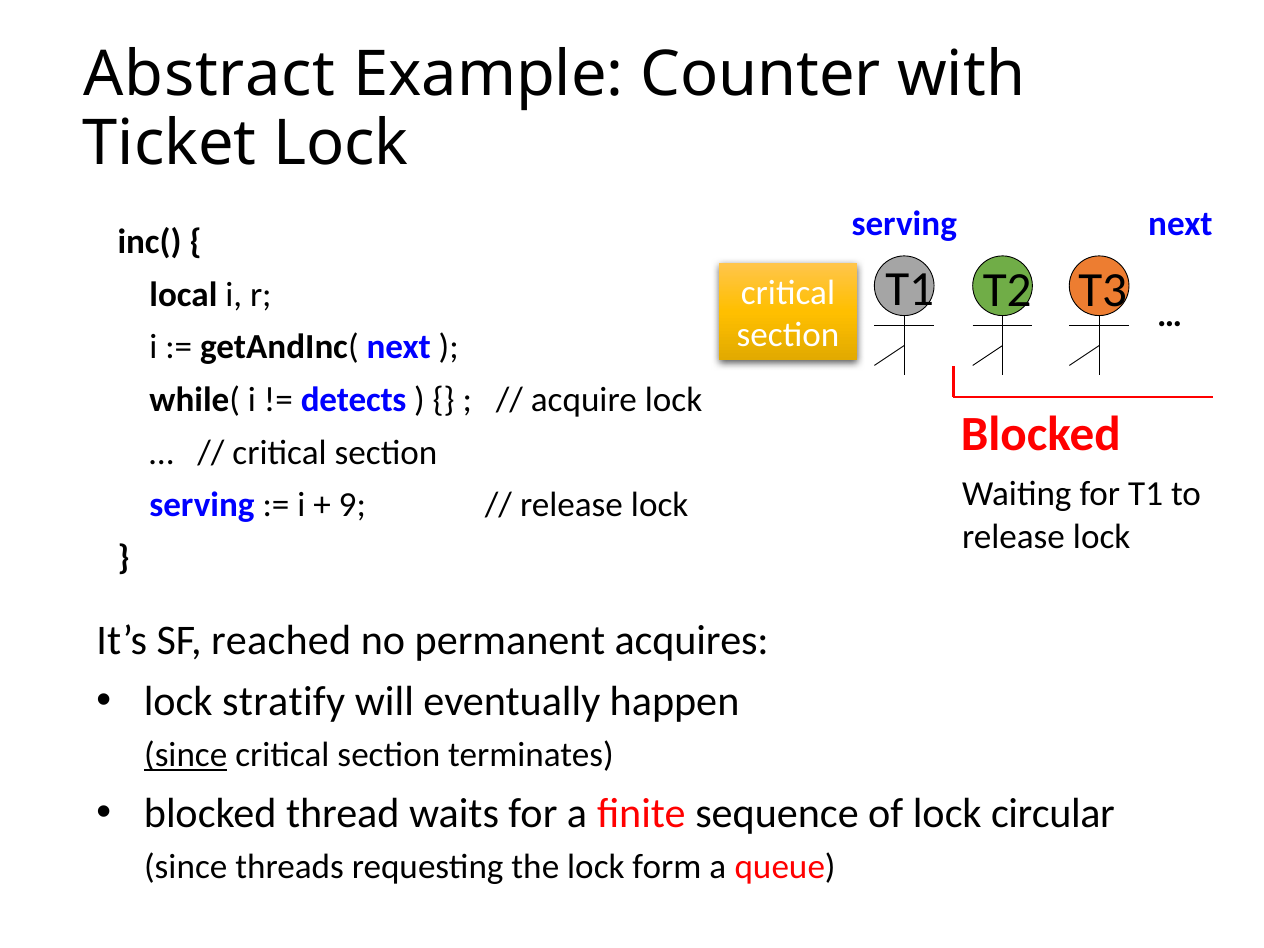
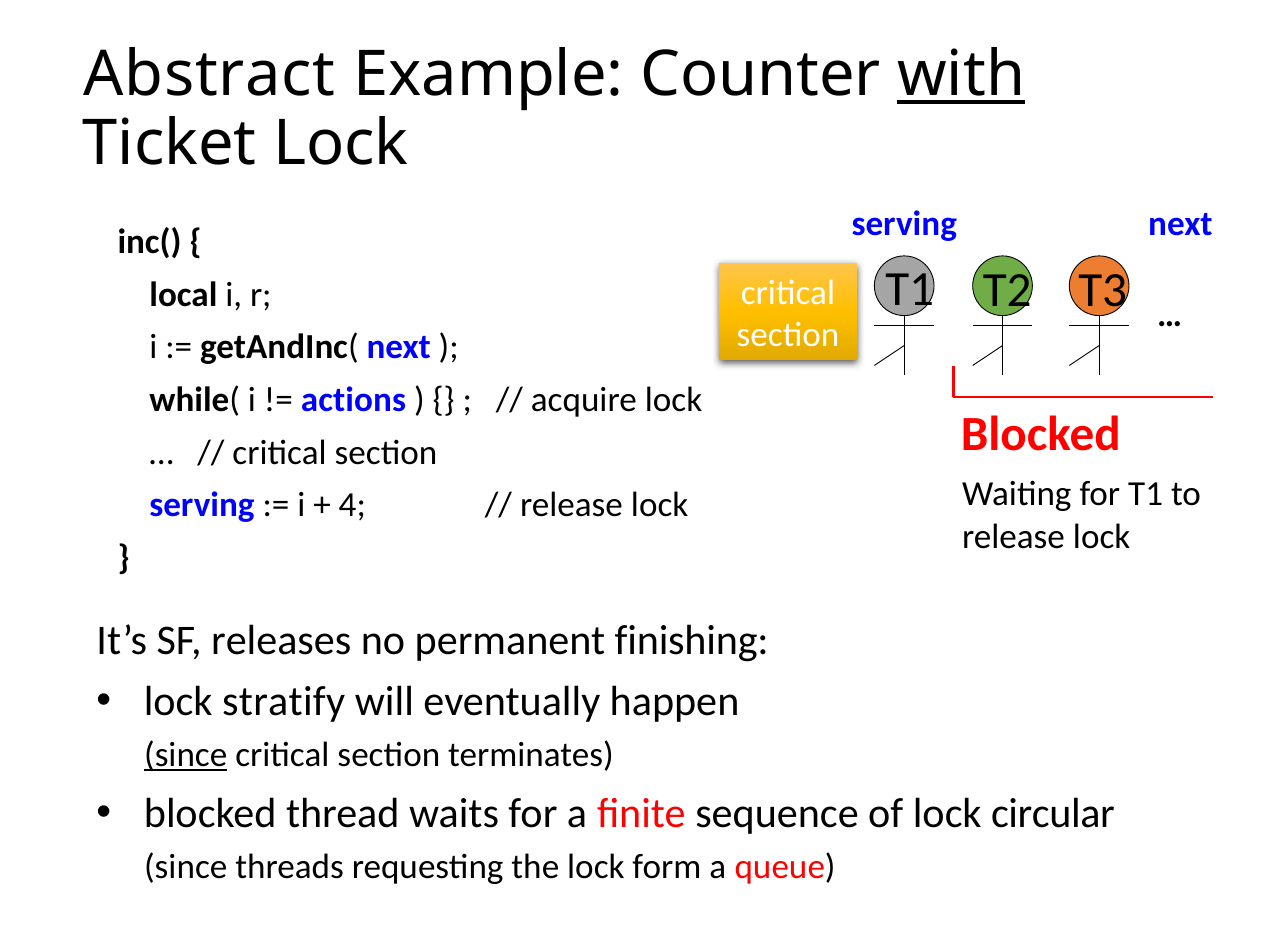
with underline: none -> present
detects: detects -> actions
9: 9 -> 4
reached: reached -> releases
acquires: acquires -> finishing
